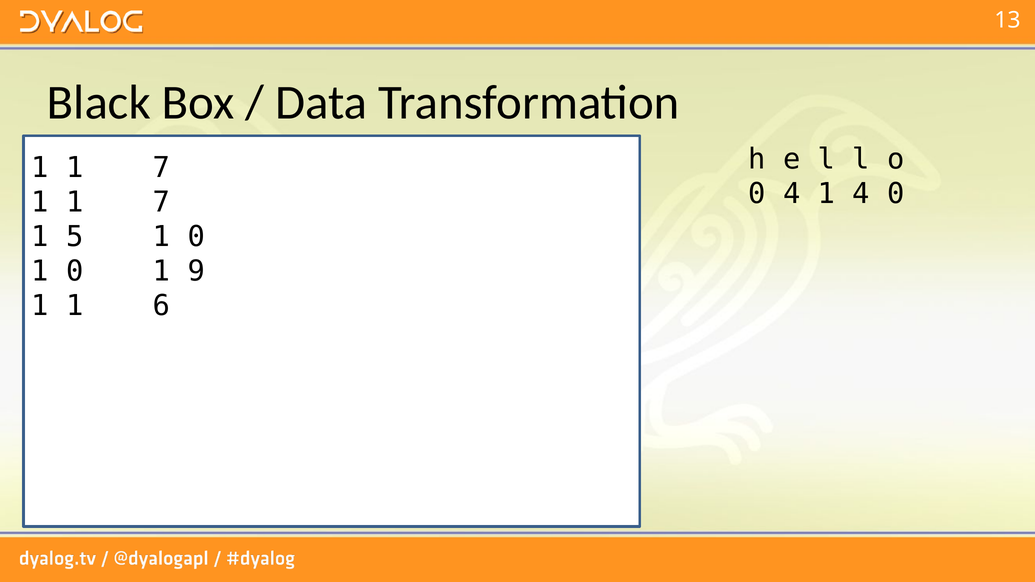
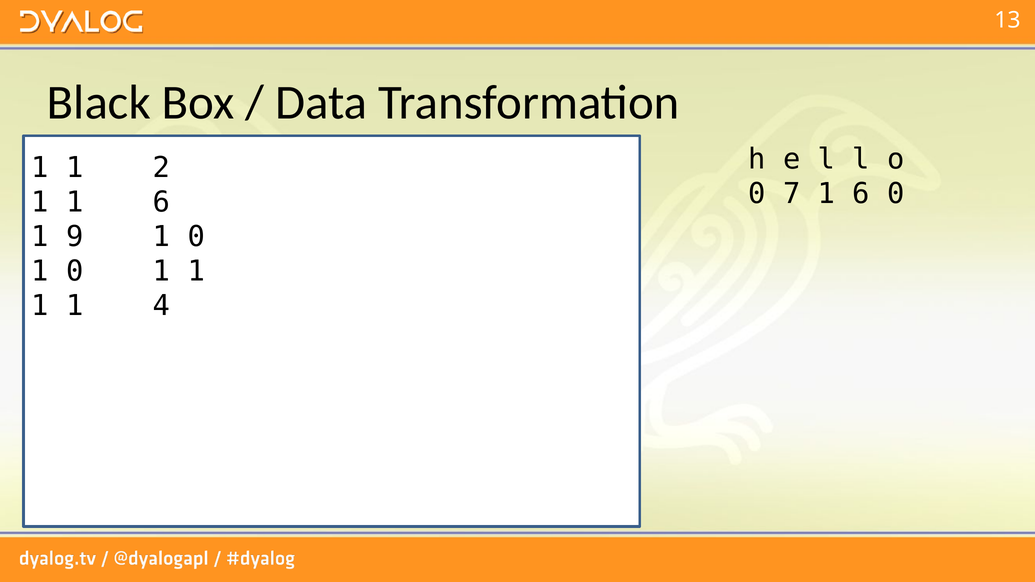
7 at (162, 168): 7 -> 2
0 4: 4 -> 7
4 at (861, 194): 4 -> 6
7 at (162, 203): 7 -> 6
5: 5 -> 9
0 1 9: 9 -> 1
6: 6 -> 4
